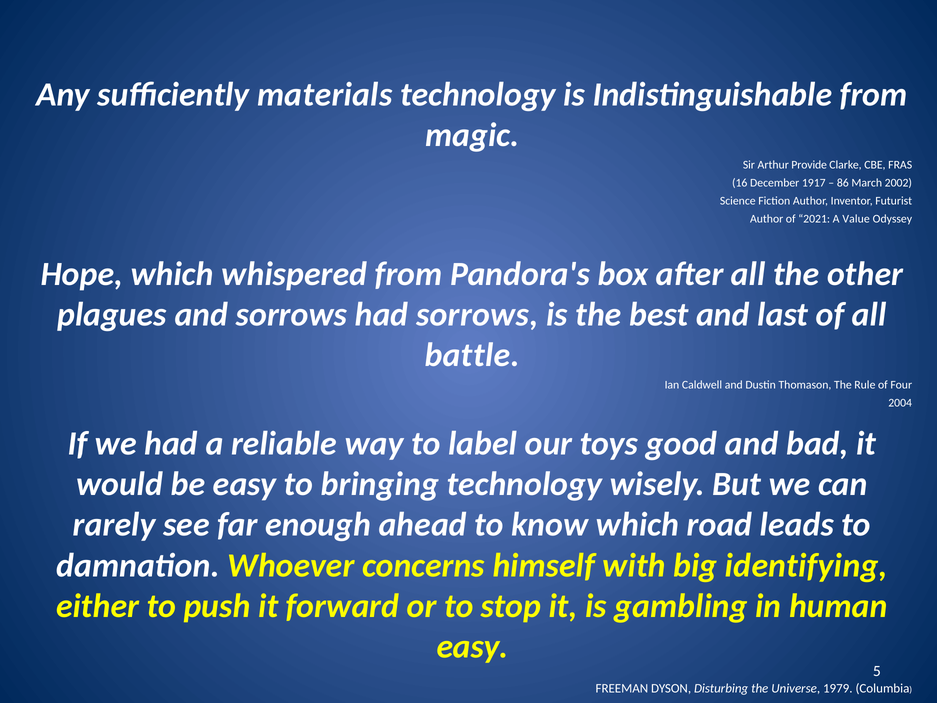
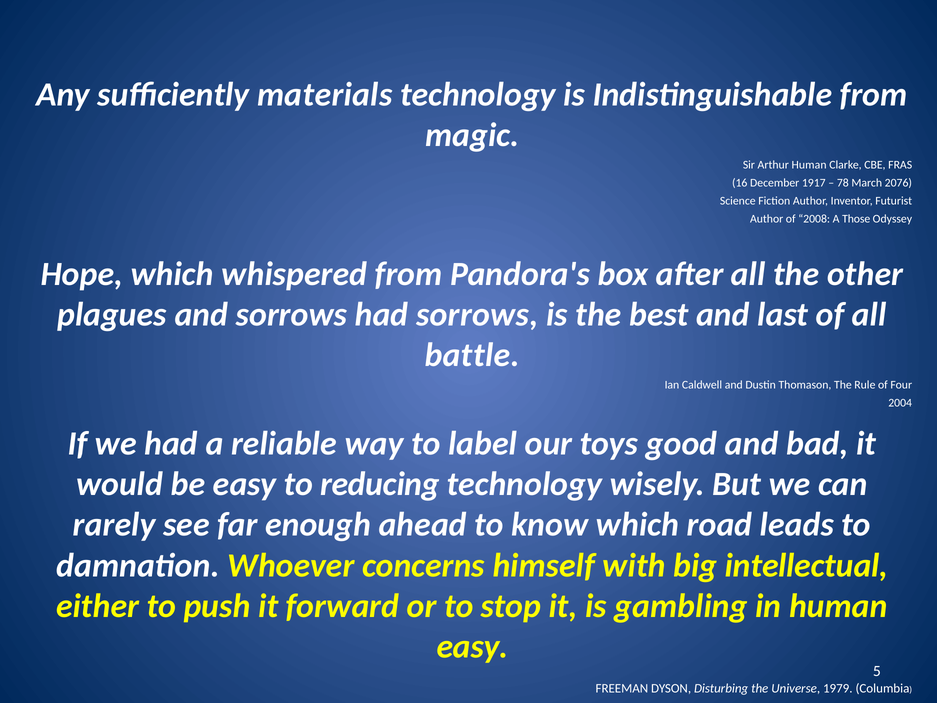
Arthur Provide: Provide -> Human
86: 86 -> 78
2002: 2002 -> 2076
2021: 2021 -> 2008
Value: Value -> Those
bringing: bringing -> reducing
identifying: identifying -> intellectual
